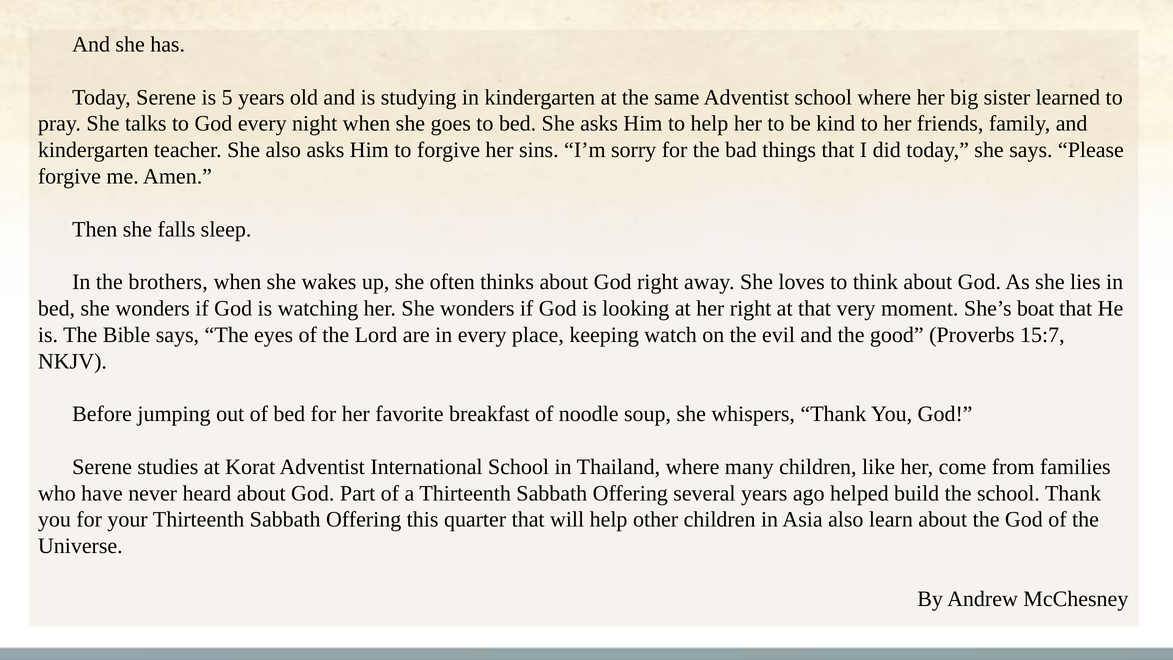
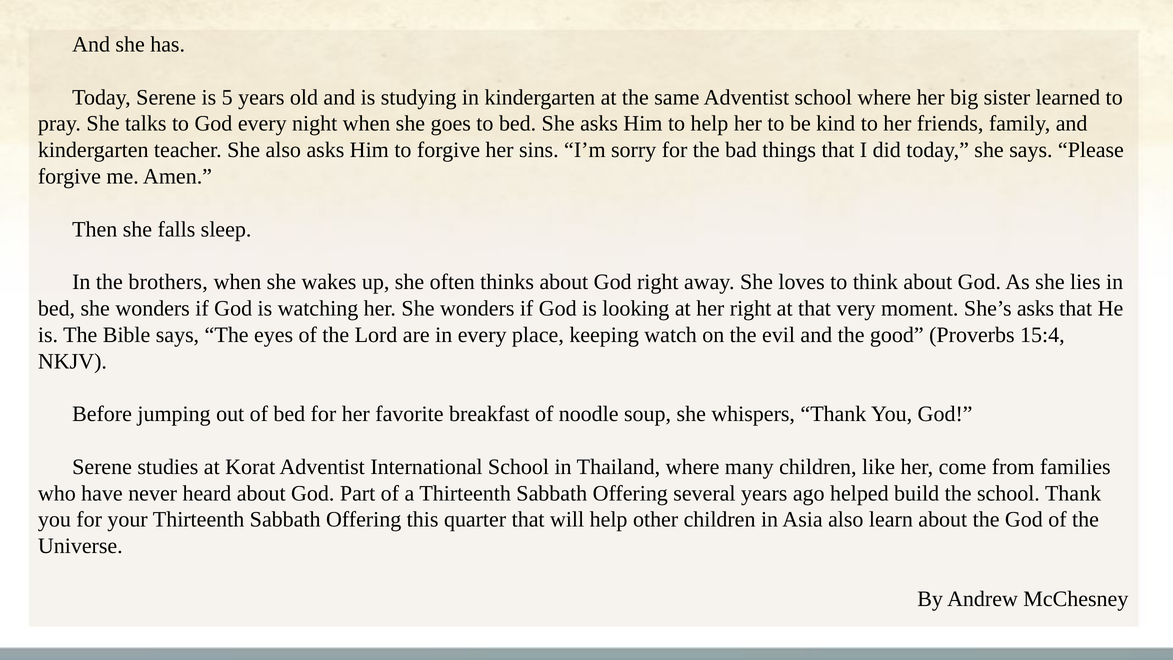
She’s boat: boat -> asks
15:7: 15:7 -> 15:4
